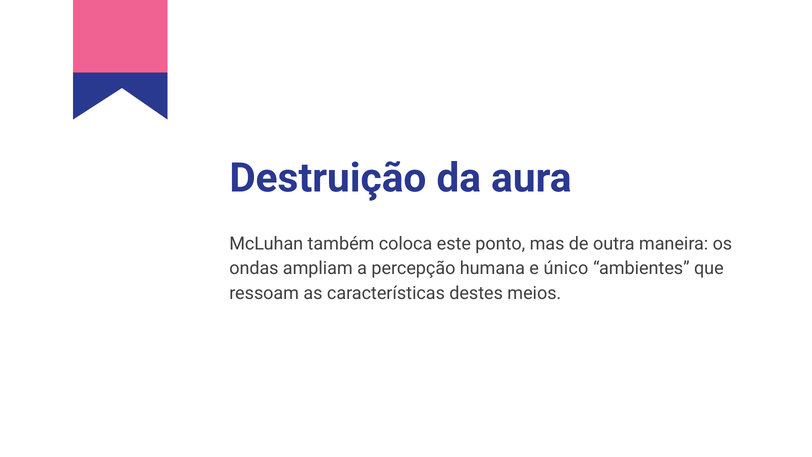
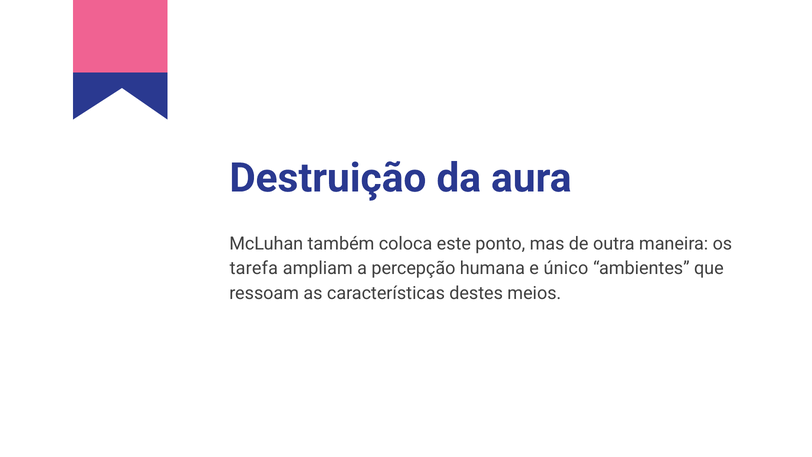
ondas: ondas -> tarefa
